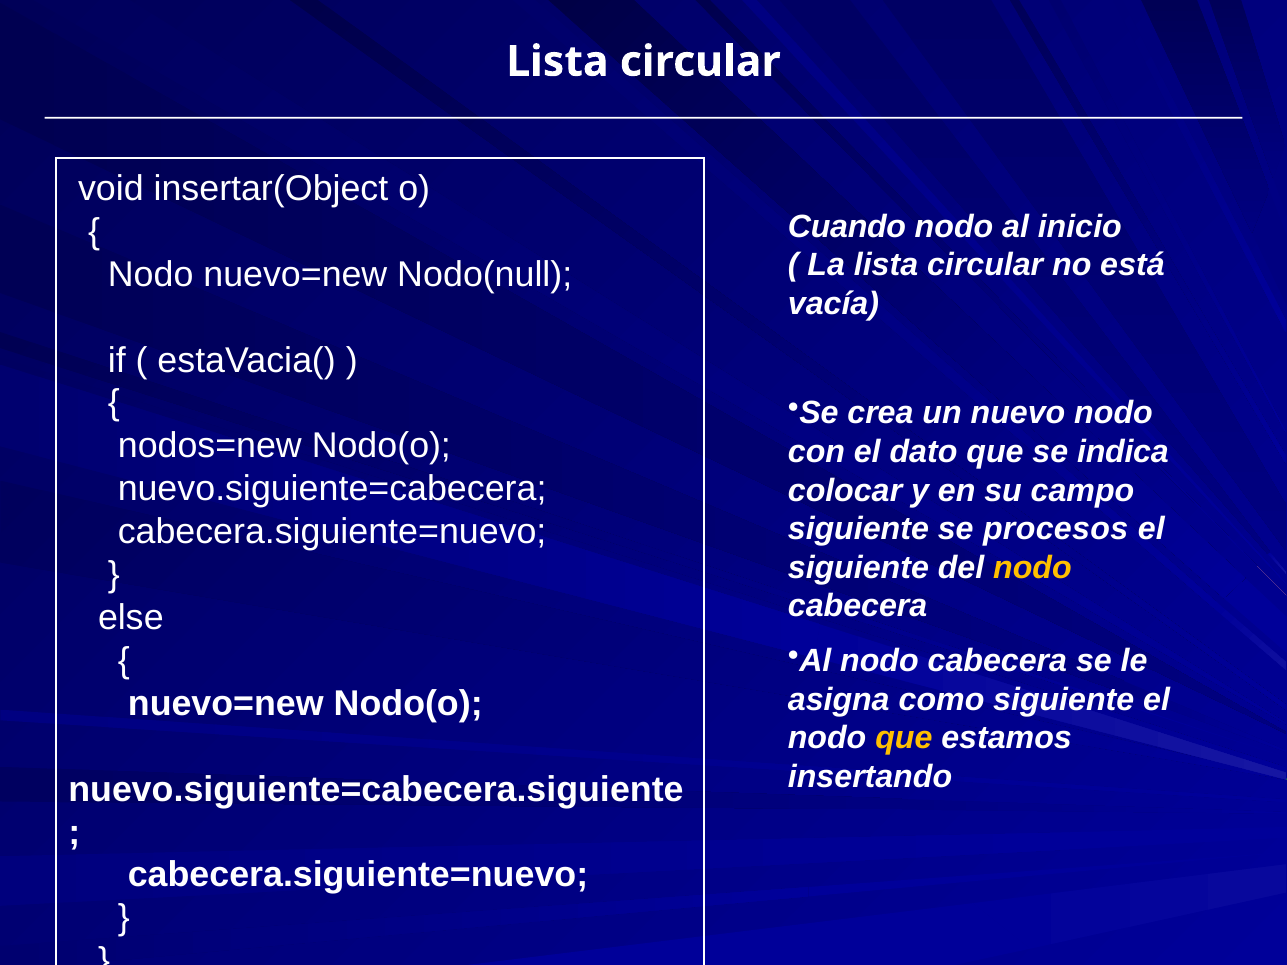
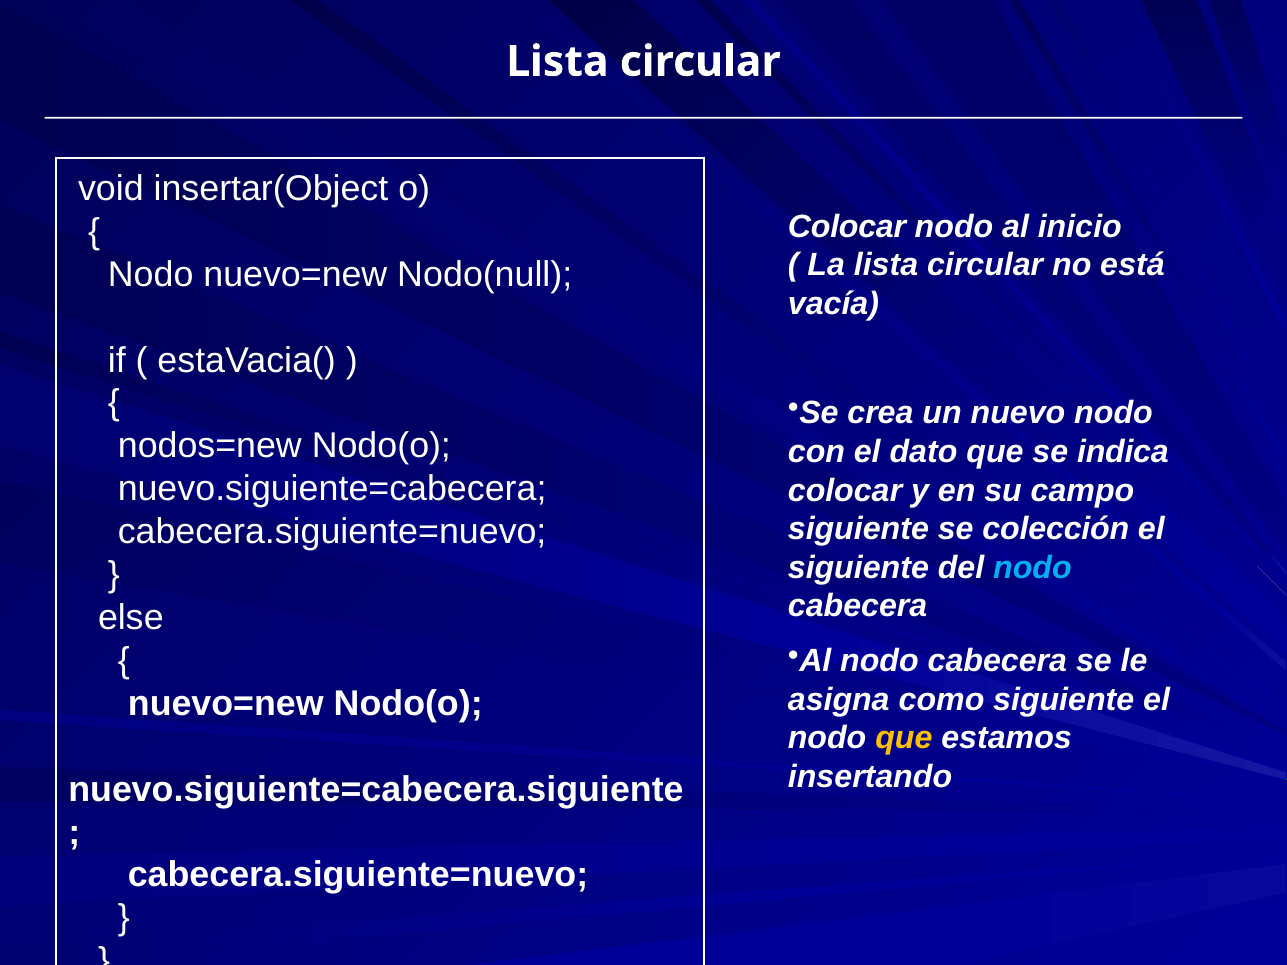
Cuando at (847, 227): Cuando -> Colocar
procesos: procesos -> colección
nodo at (1032, 568) colour: yellow -> light blue
